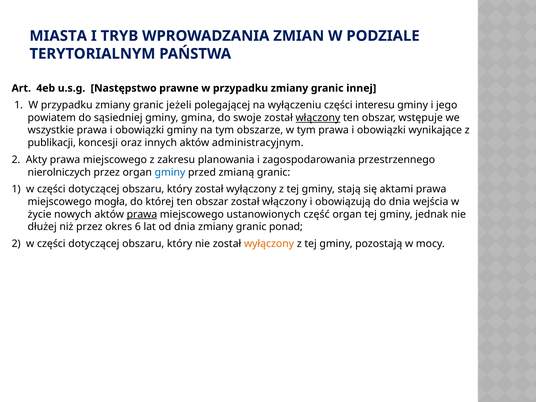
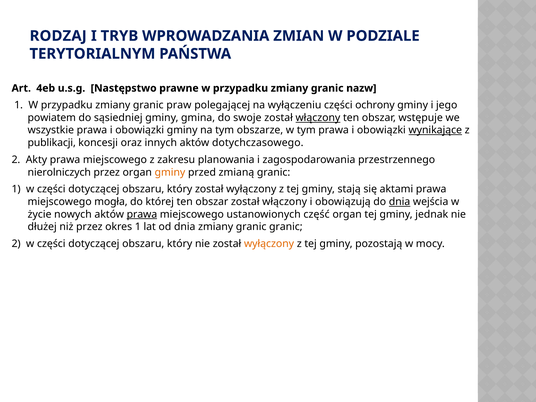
MIASTA: MIASTA -> RODZAJ
innej: innej -> nazw
jeżeli: jeżeli -> praw
interesu: interesu -> ochrony
wynikające underline: none -> present
administracyjnym: administracyjnym -> dotychczasowego
gminy at (170, 172) colour: blue -> orange
dnia at (400, 202) underline: none -> present
okres 6: 6 -> 1
granic ponad: ponad -> granic
